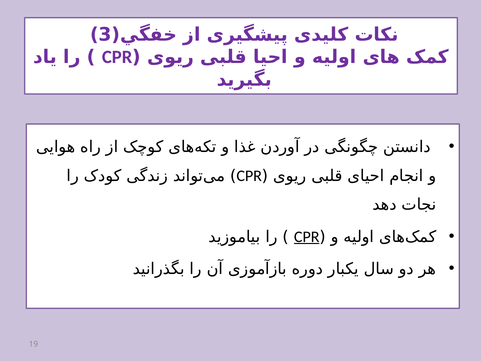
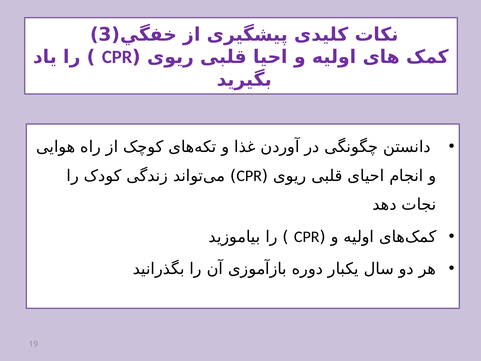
CPR at (307, 237) underline: present -> none
